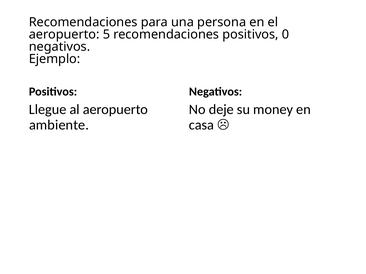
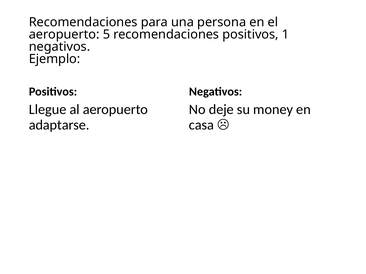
0: 0 -> 1
ambiente: ambiente -> adaptarse
